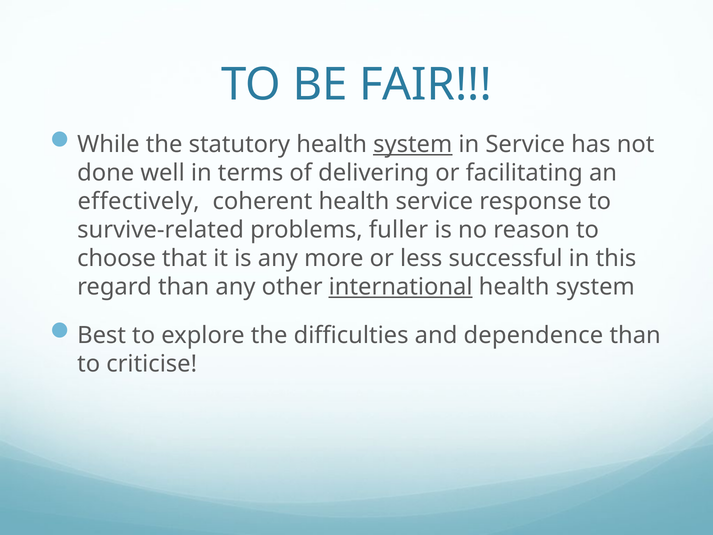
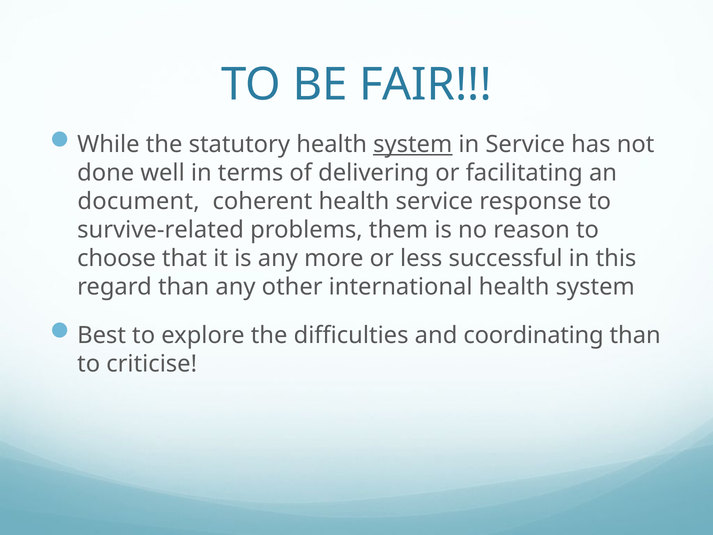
effectively: effectively -> document
fuller: fuller -> them
international underline: present -> none
dependence: dependence -> coordinating
